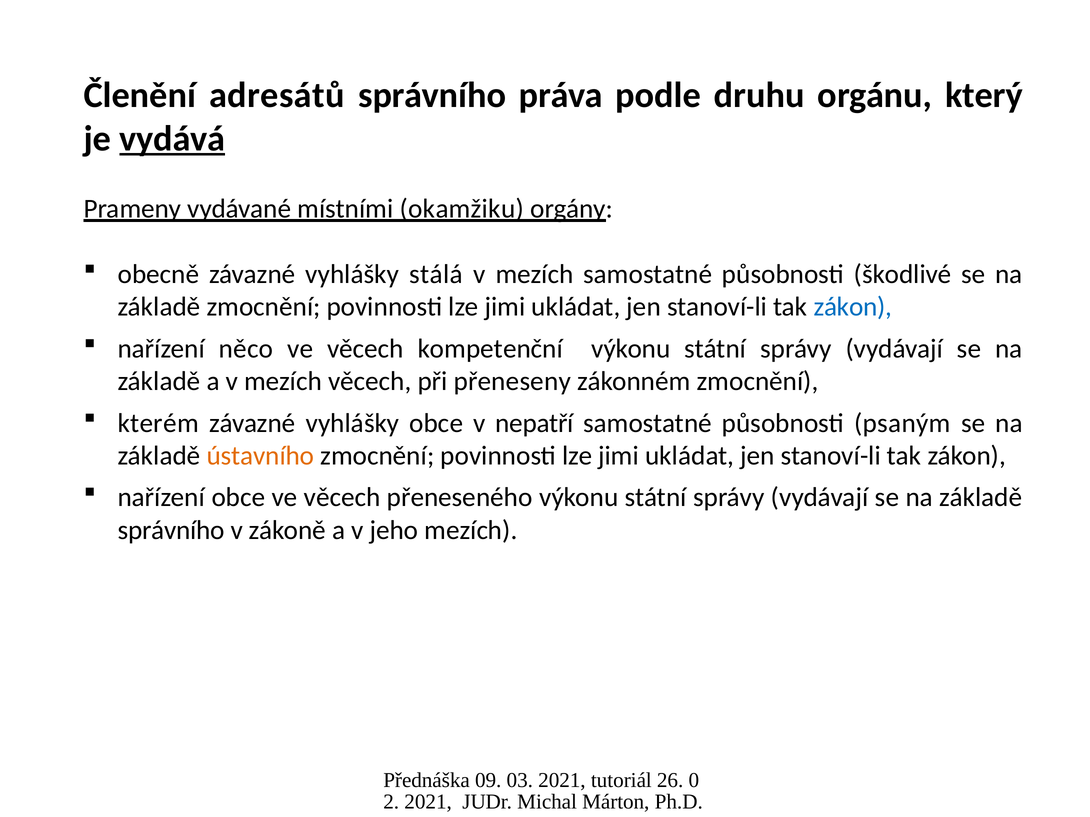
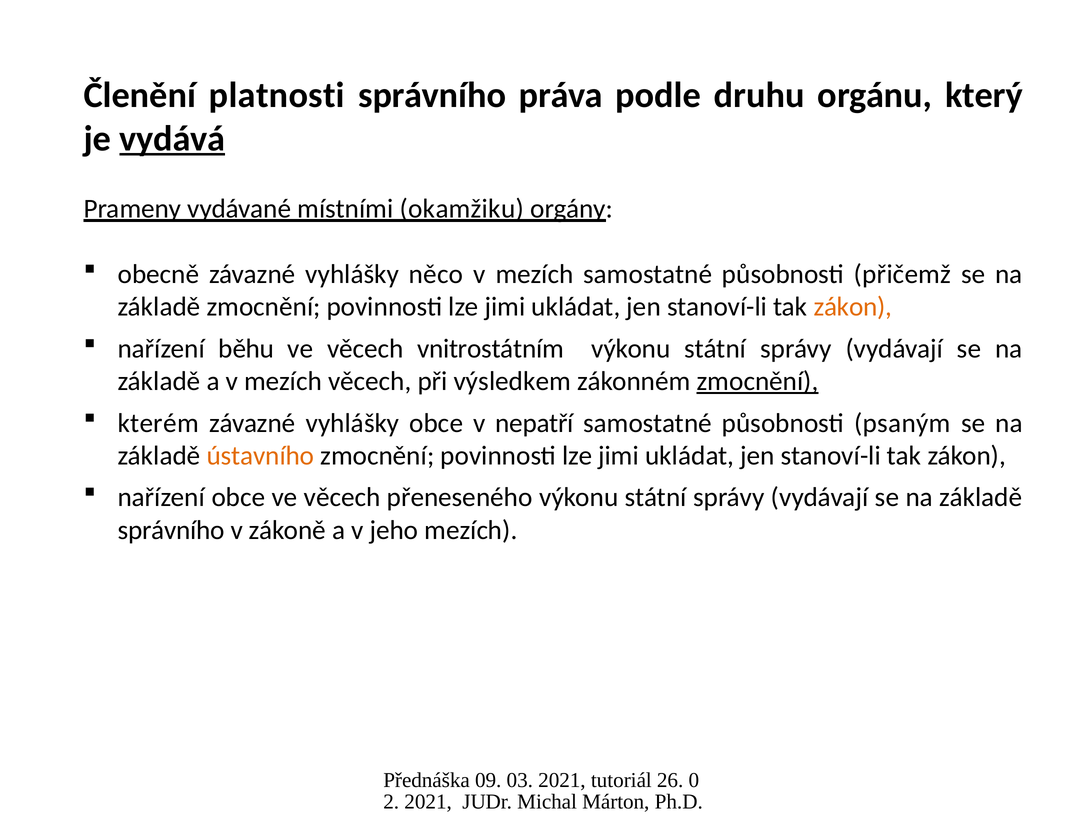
adresátů: adresátů -> platnosti
stálá: stálá -> něco
škodlivé: škodlivé -> přičemž
zákon at (853, 307) colour: blue -> orange
něco: něco -> běhu
kompetenční: kompetenční -> vnitrostátním
přeneseny: přeneseny -> výsledkem
zmocnění at (758, 381) underline: none -> present
